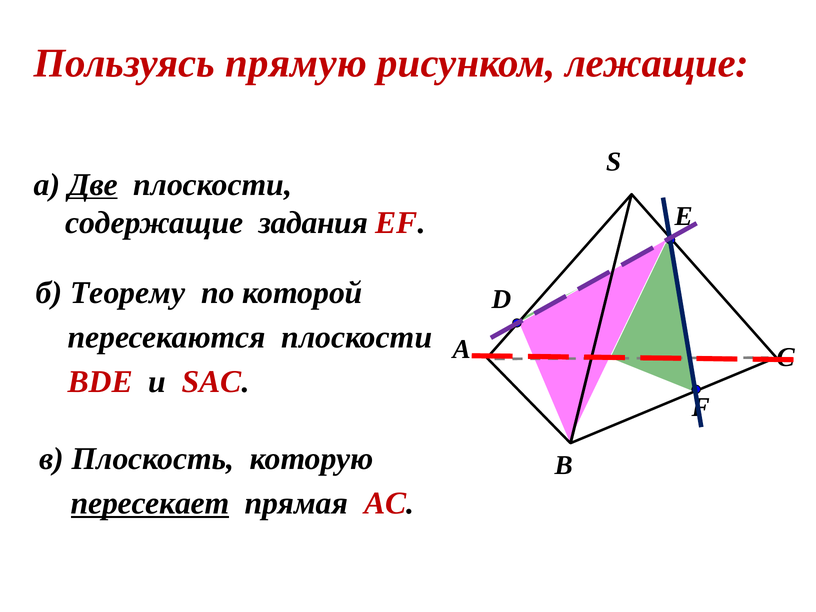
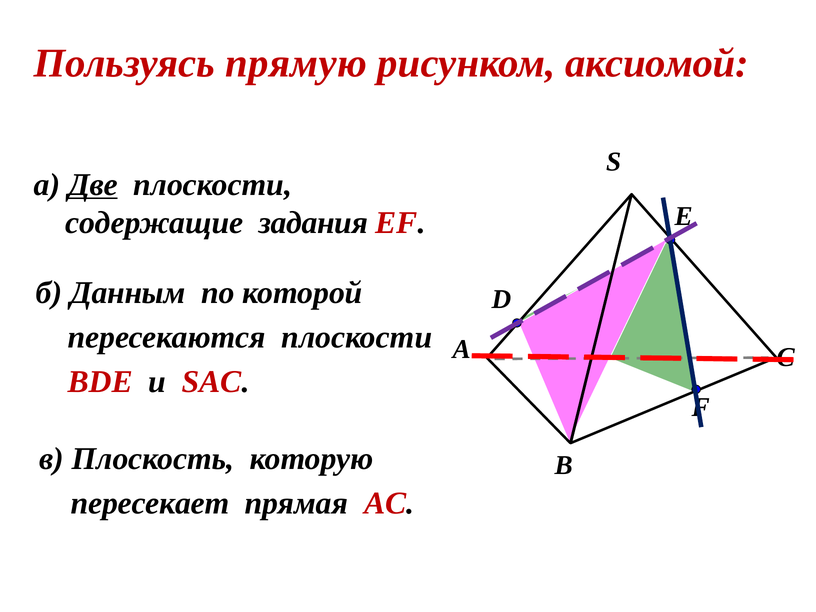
лежащие: лежащие -> аксиомой
Теорему: Теорему -> Данным
пересекает underline: present -> none
